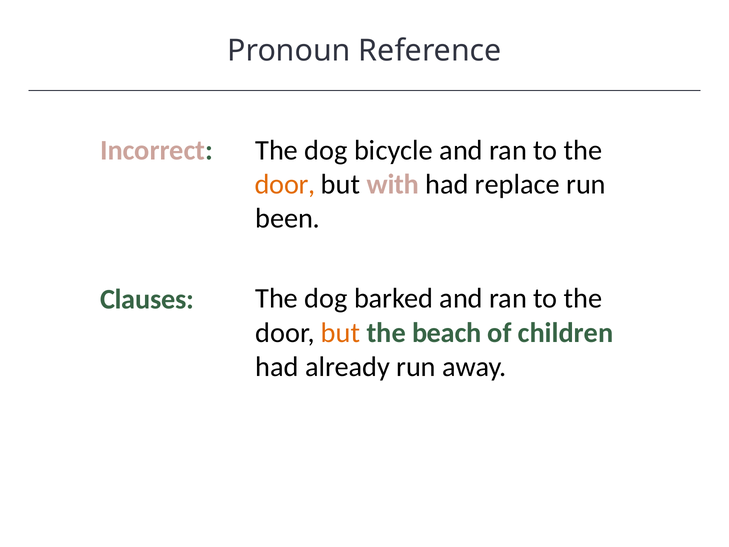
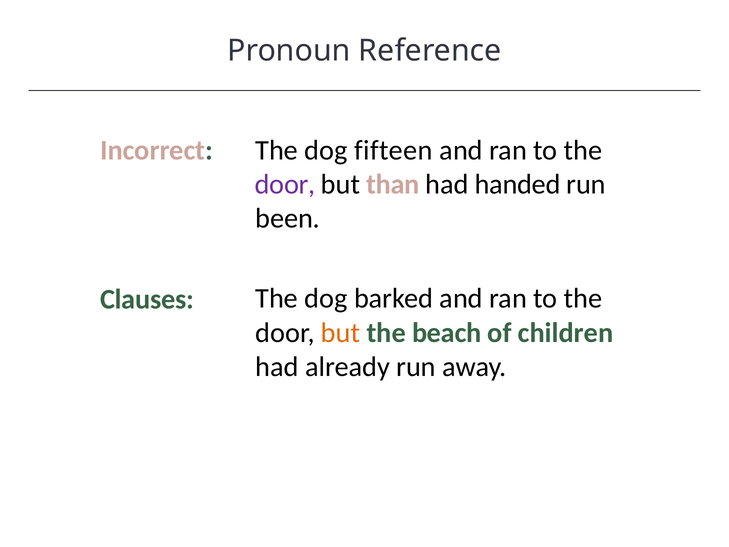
bicycle: bicycle -> fifteen
door at (285, 184) colour: orange -> purple
with: with -> than
replace: replace -> handed
